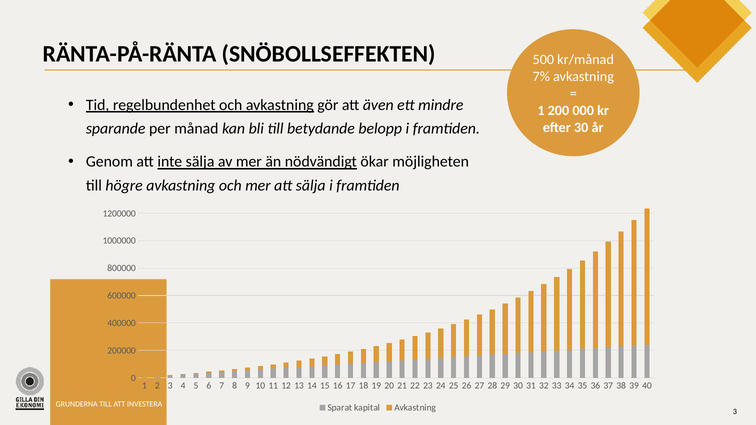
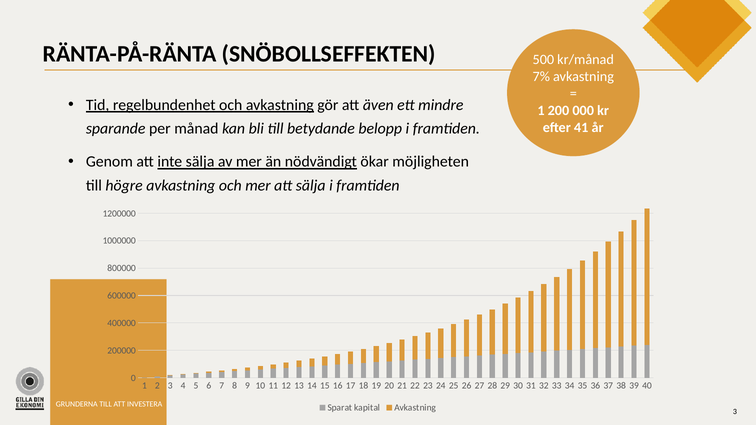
efter 30: 30 -> 41
